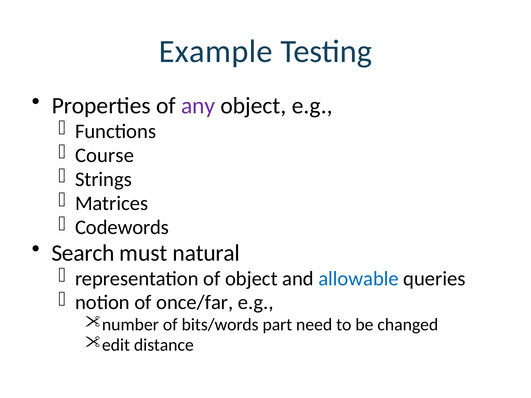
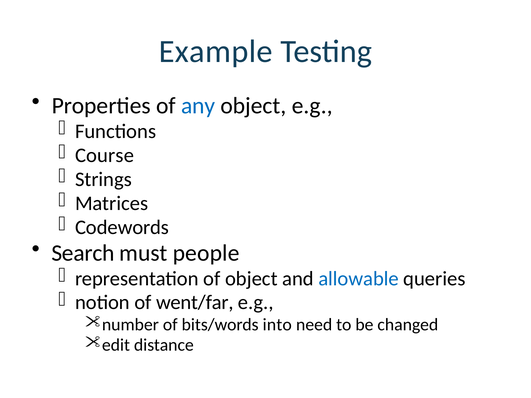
any colour: purple -> blue
natural: natural -> people
once/far: once/far -> went/far
part: part -> into
